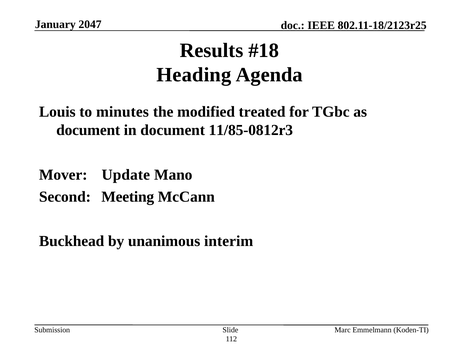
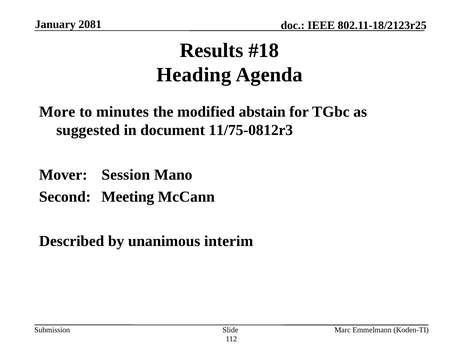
2047: 2047 -> 2081
Louis: Louis -> More
treated: treated -> abstain
document at (88, 130): document -> suggested
11/85-0812r3: 11/85-0812r3 -> 11/75-0812r3
Update: Update -> Session
Buckhead: Buckhead -> Described
